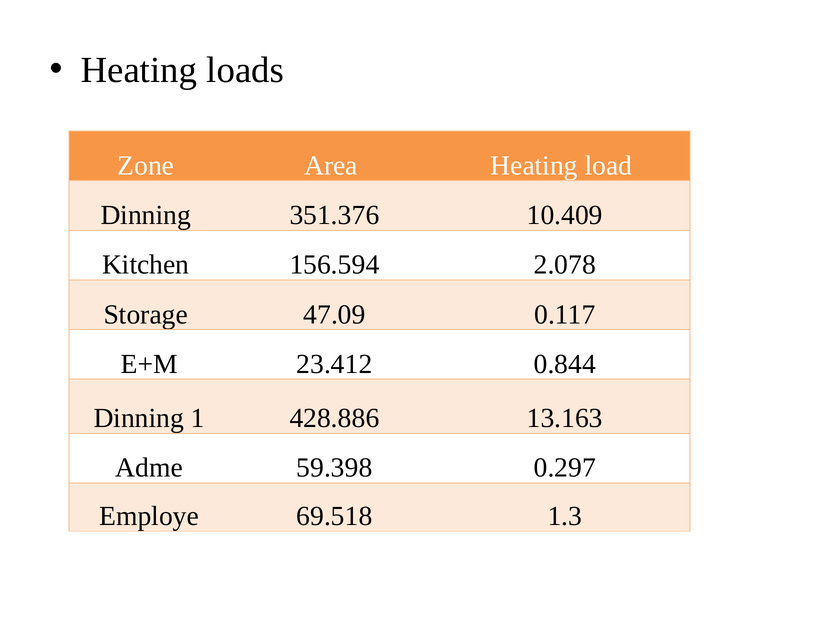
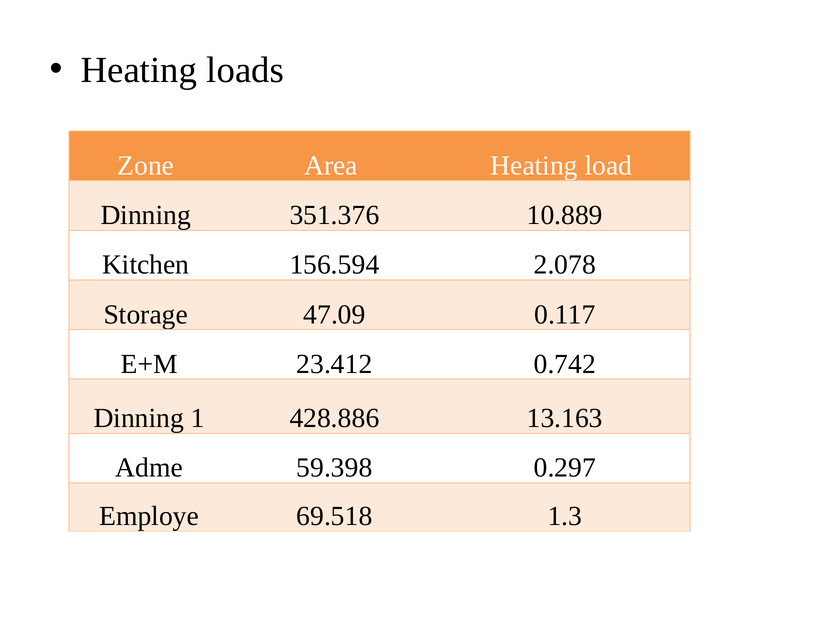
10.409: 10.409 -> 10.889
0.844: 0.844 -> 0.742
